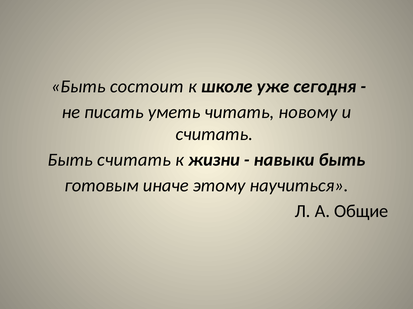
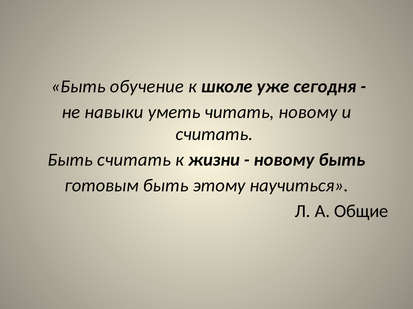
состоит: состоит -> обучение
писать: писать -> навыки
навыки at (284, 160): навыки -> новому
готовым иначе: иначе -> быть
